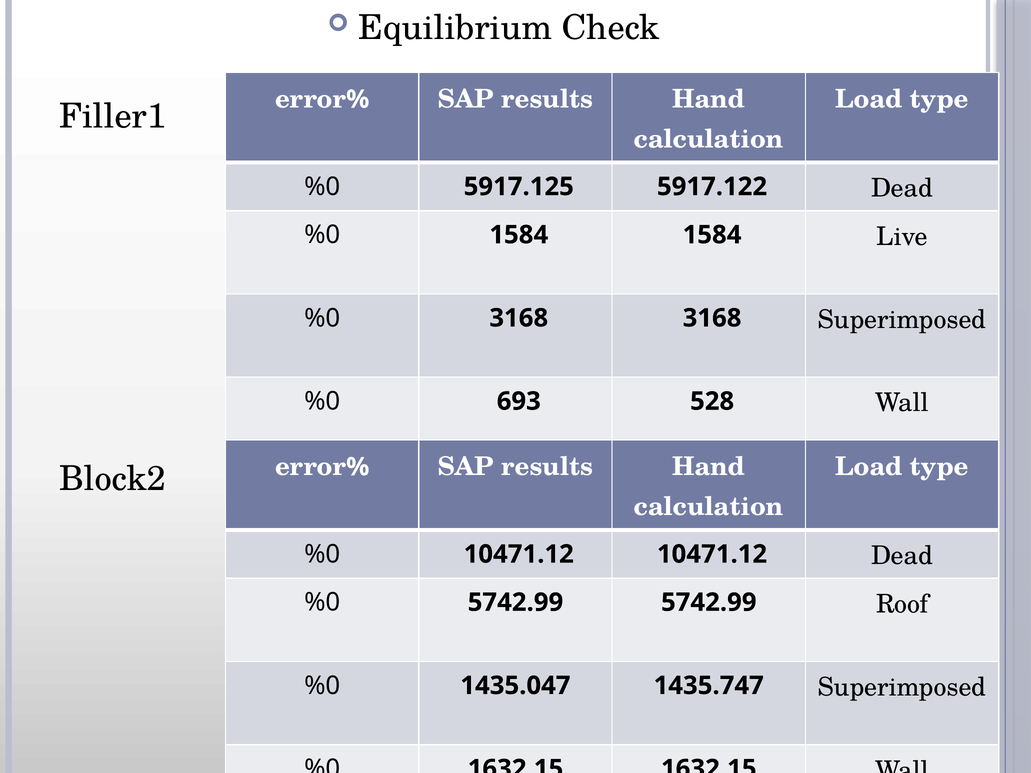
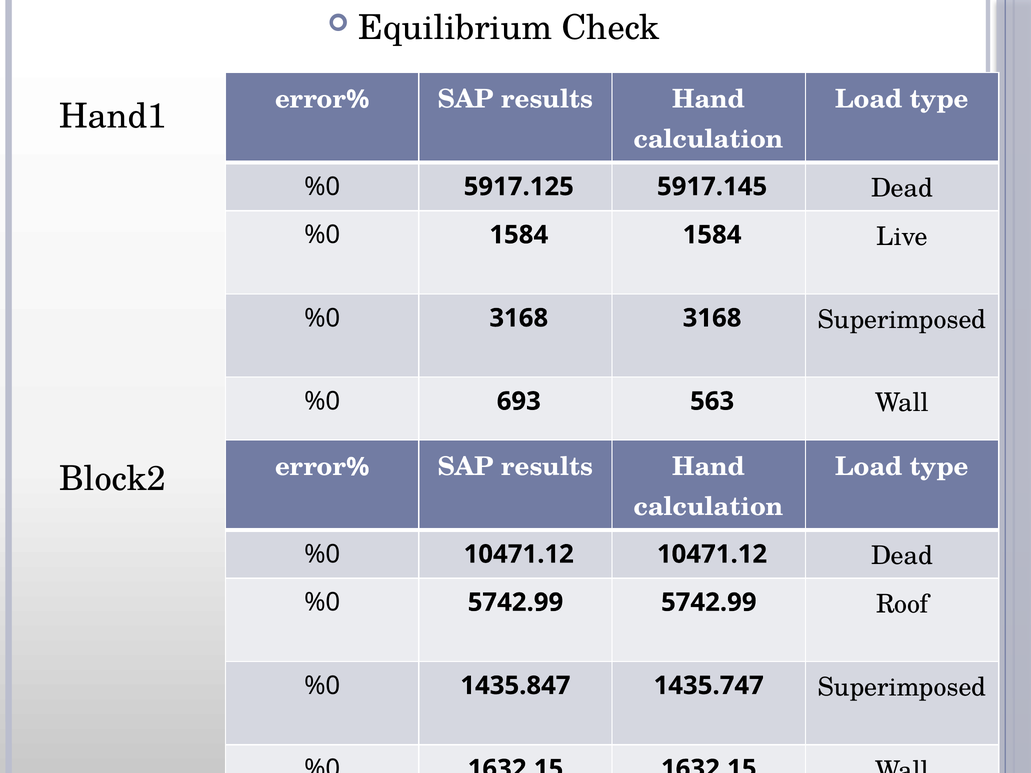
Filler1: Filler1 -> Hand1
5917.122: 5917.122 -> 5917.145
528: 528 -> 563
1435.047: 1435.047 -> 1435.847
